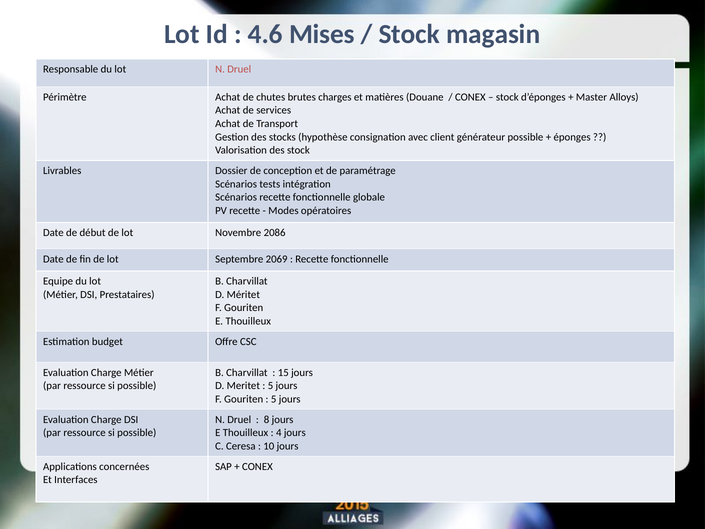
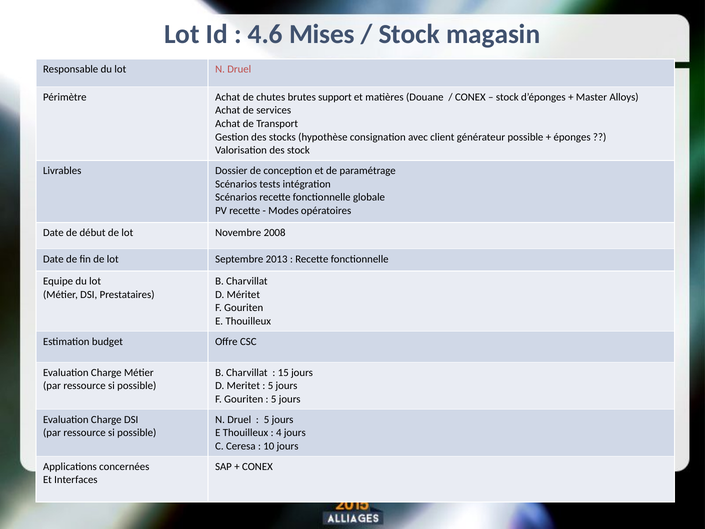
charges: charges -> support
2086: 2086 -> 2008
2069: 2069 -> 2013
8 at (267, 419): 8 -> 5
